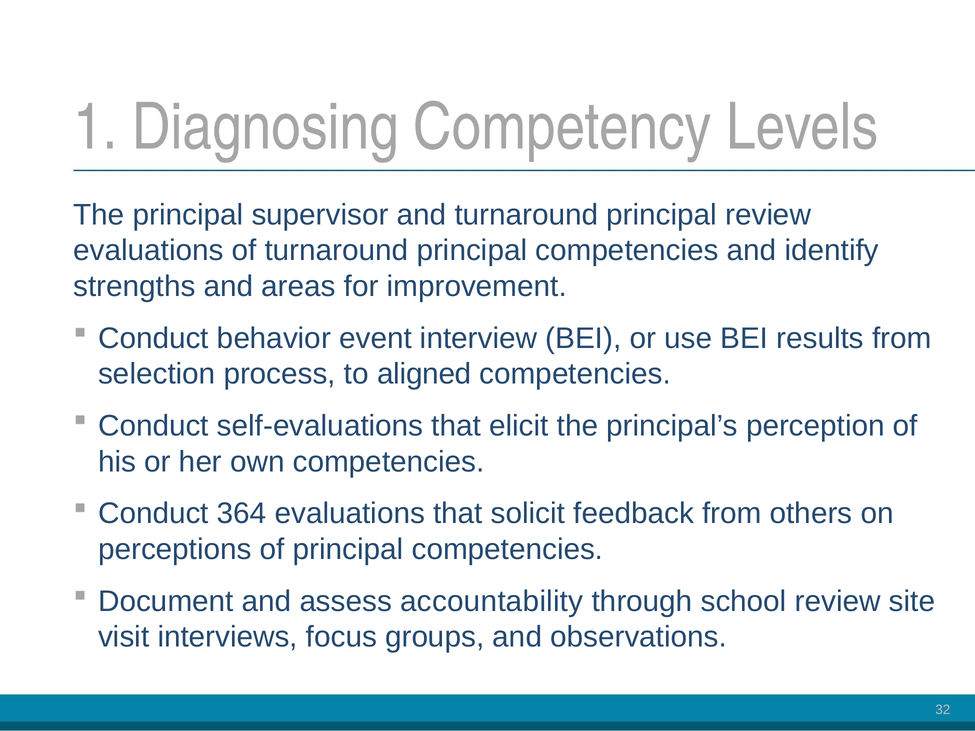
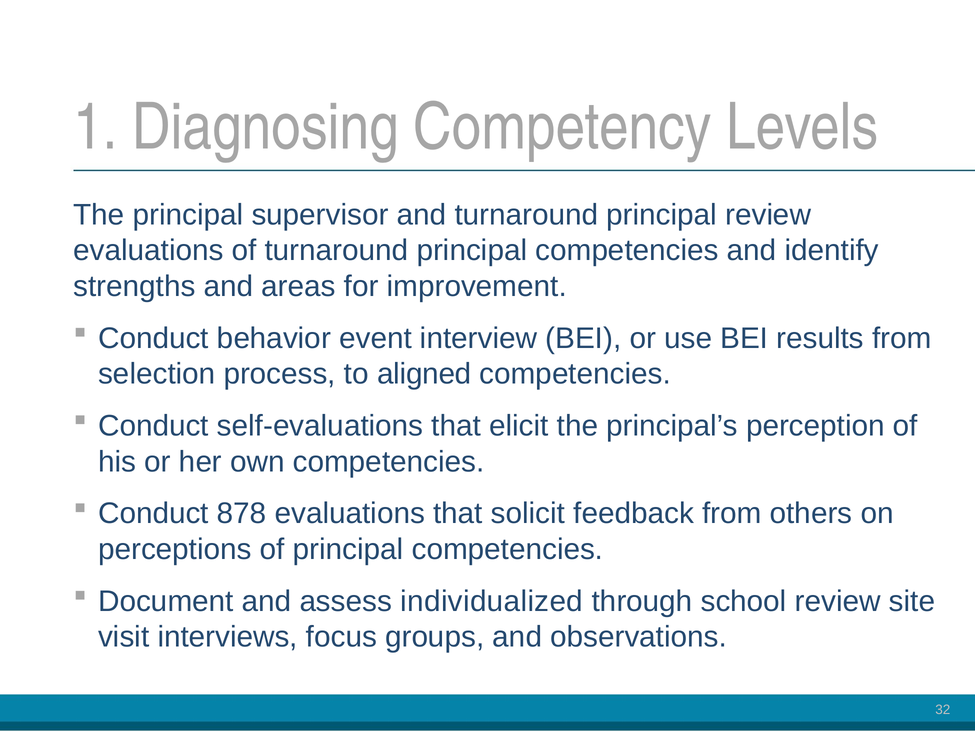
364: 364 -> 878
accountability: accountability -> individualized
